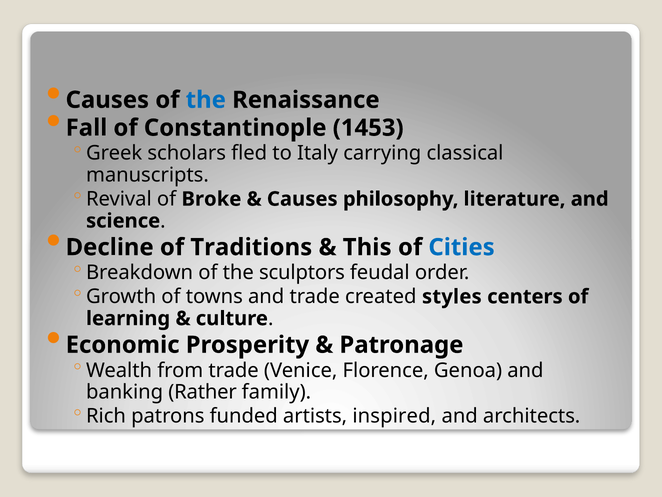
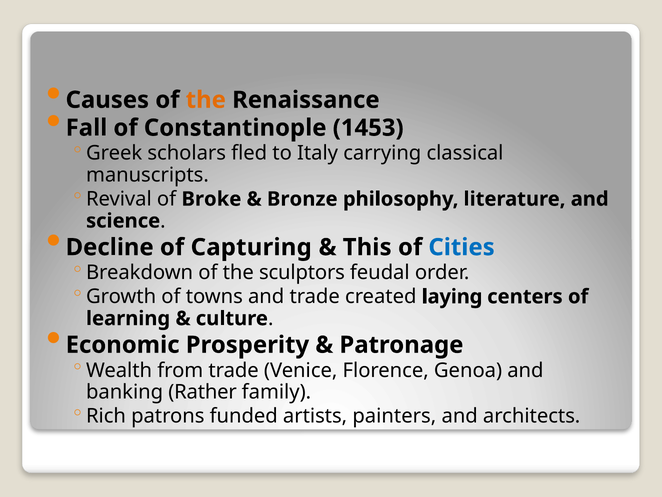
the at (206, 100) colour: blue -> orange
Causes at (302, 199): Causes -> Bronze
Traditions: Traditions -> Capturing
styles: styles -> laying
inspired: inspired -> painters
